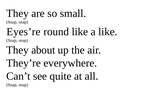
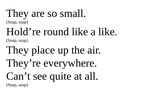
Eyes’re: Eyes’re -> Hold’re
about: about -> place
